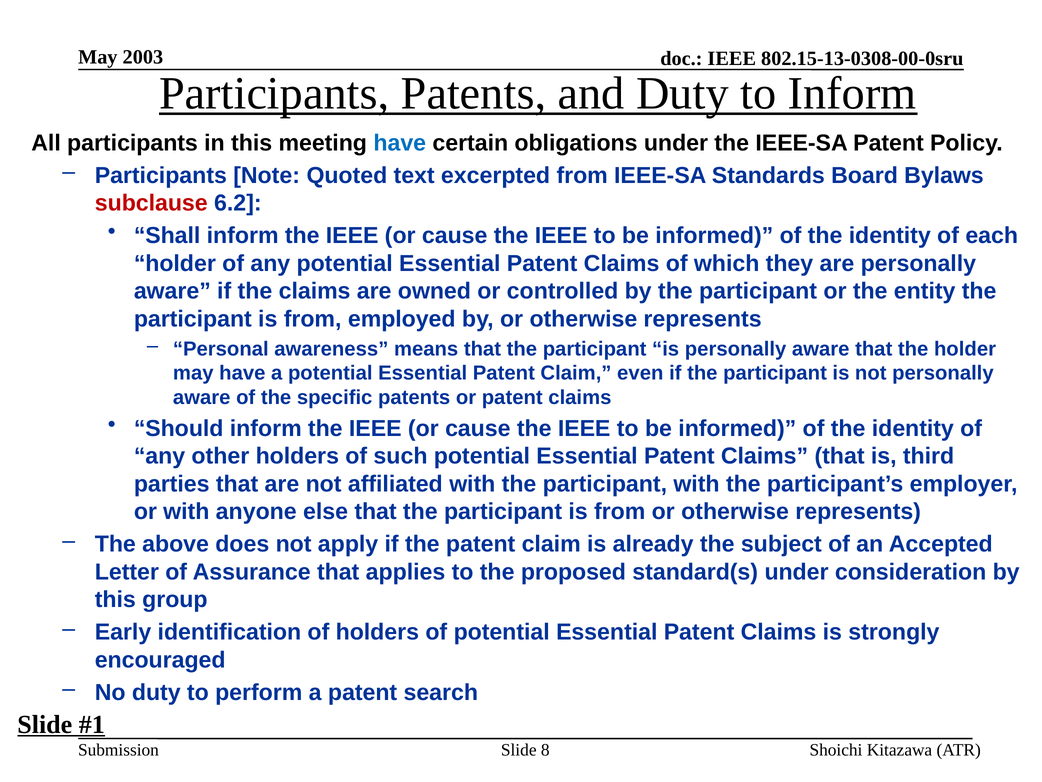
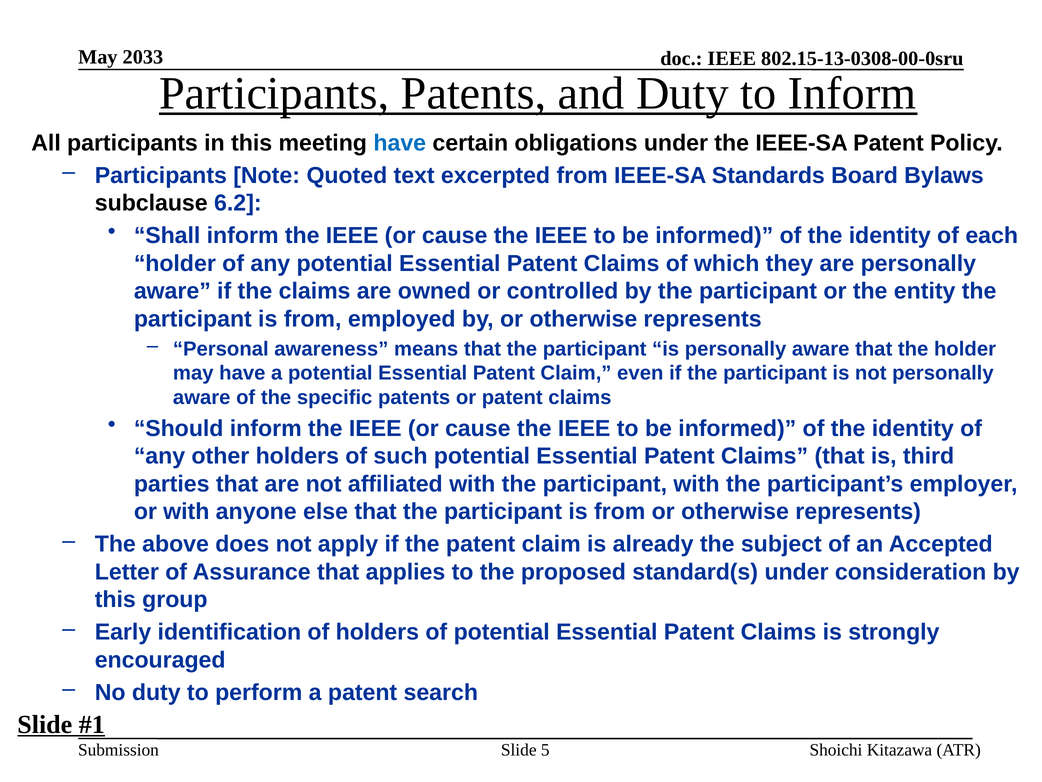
2003: 2003 -> 2033
subclause colour: red -> black
8: 8 -> 5
